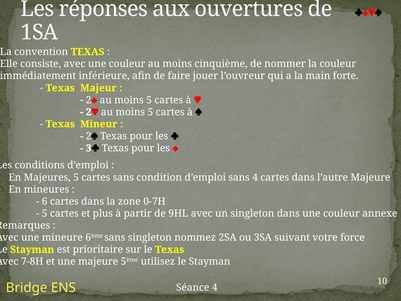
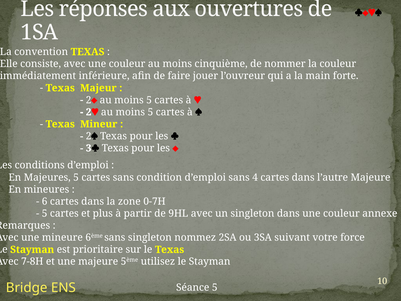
Séance 4: 4 -> 5
